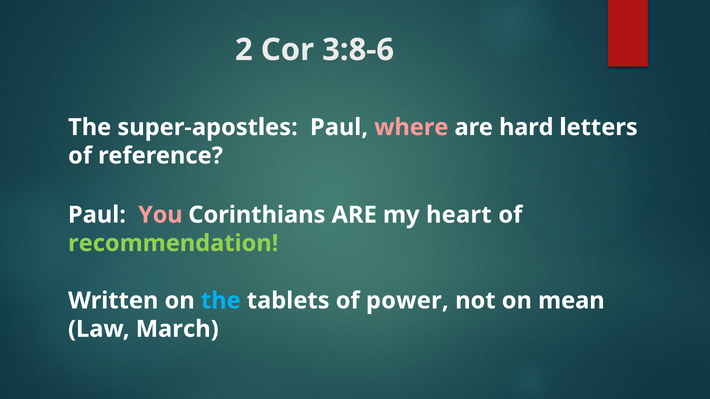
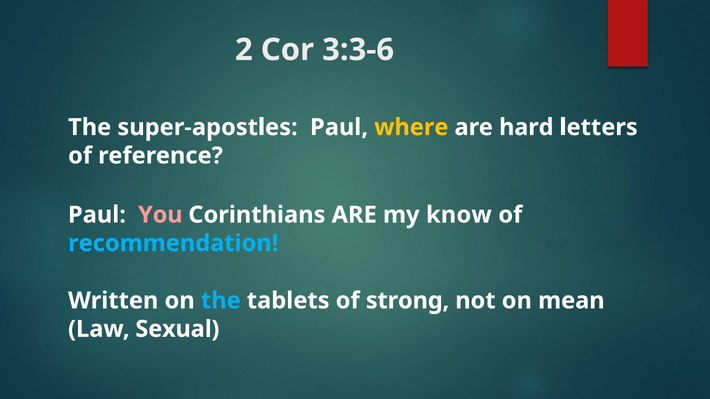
3:8-6: 3:8-6 -> 3:3-6
where colour: pink -> yellow
heart: heart -> know
recommendation colour: light green -> light blue
power: power -> strong
March: March -> Sexual
